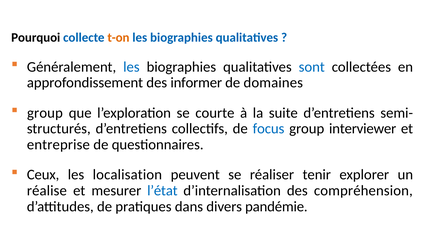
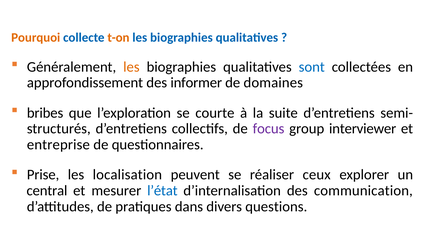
Pourquoi colour: black -> orange
les at (131, 67) colour: blue -> orange
group at (45, 113): group -> bribes
focus colour: blue -> purple
Ceux: Ceux -> Prise
tenir: tenir -> ceux
réalise: réalise -> central
compréhension: compréhension -> communication
pandémie: pandémie -> questions
